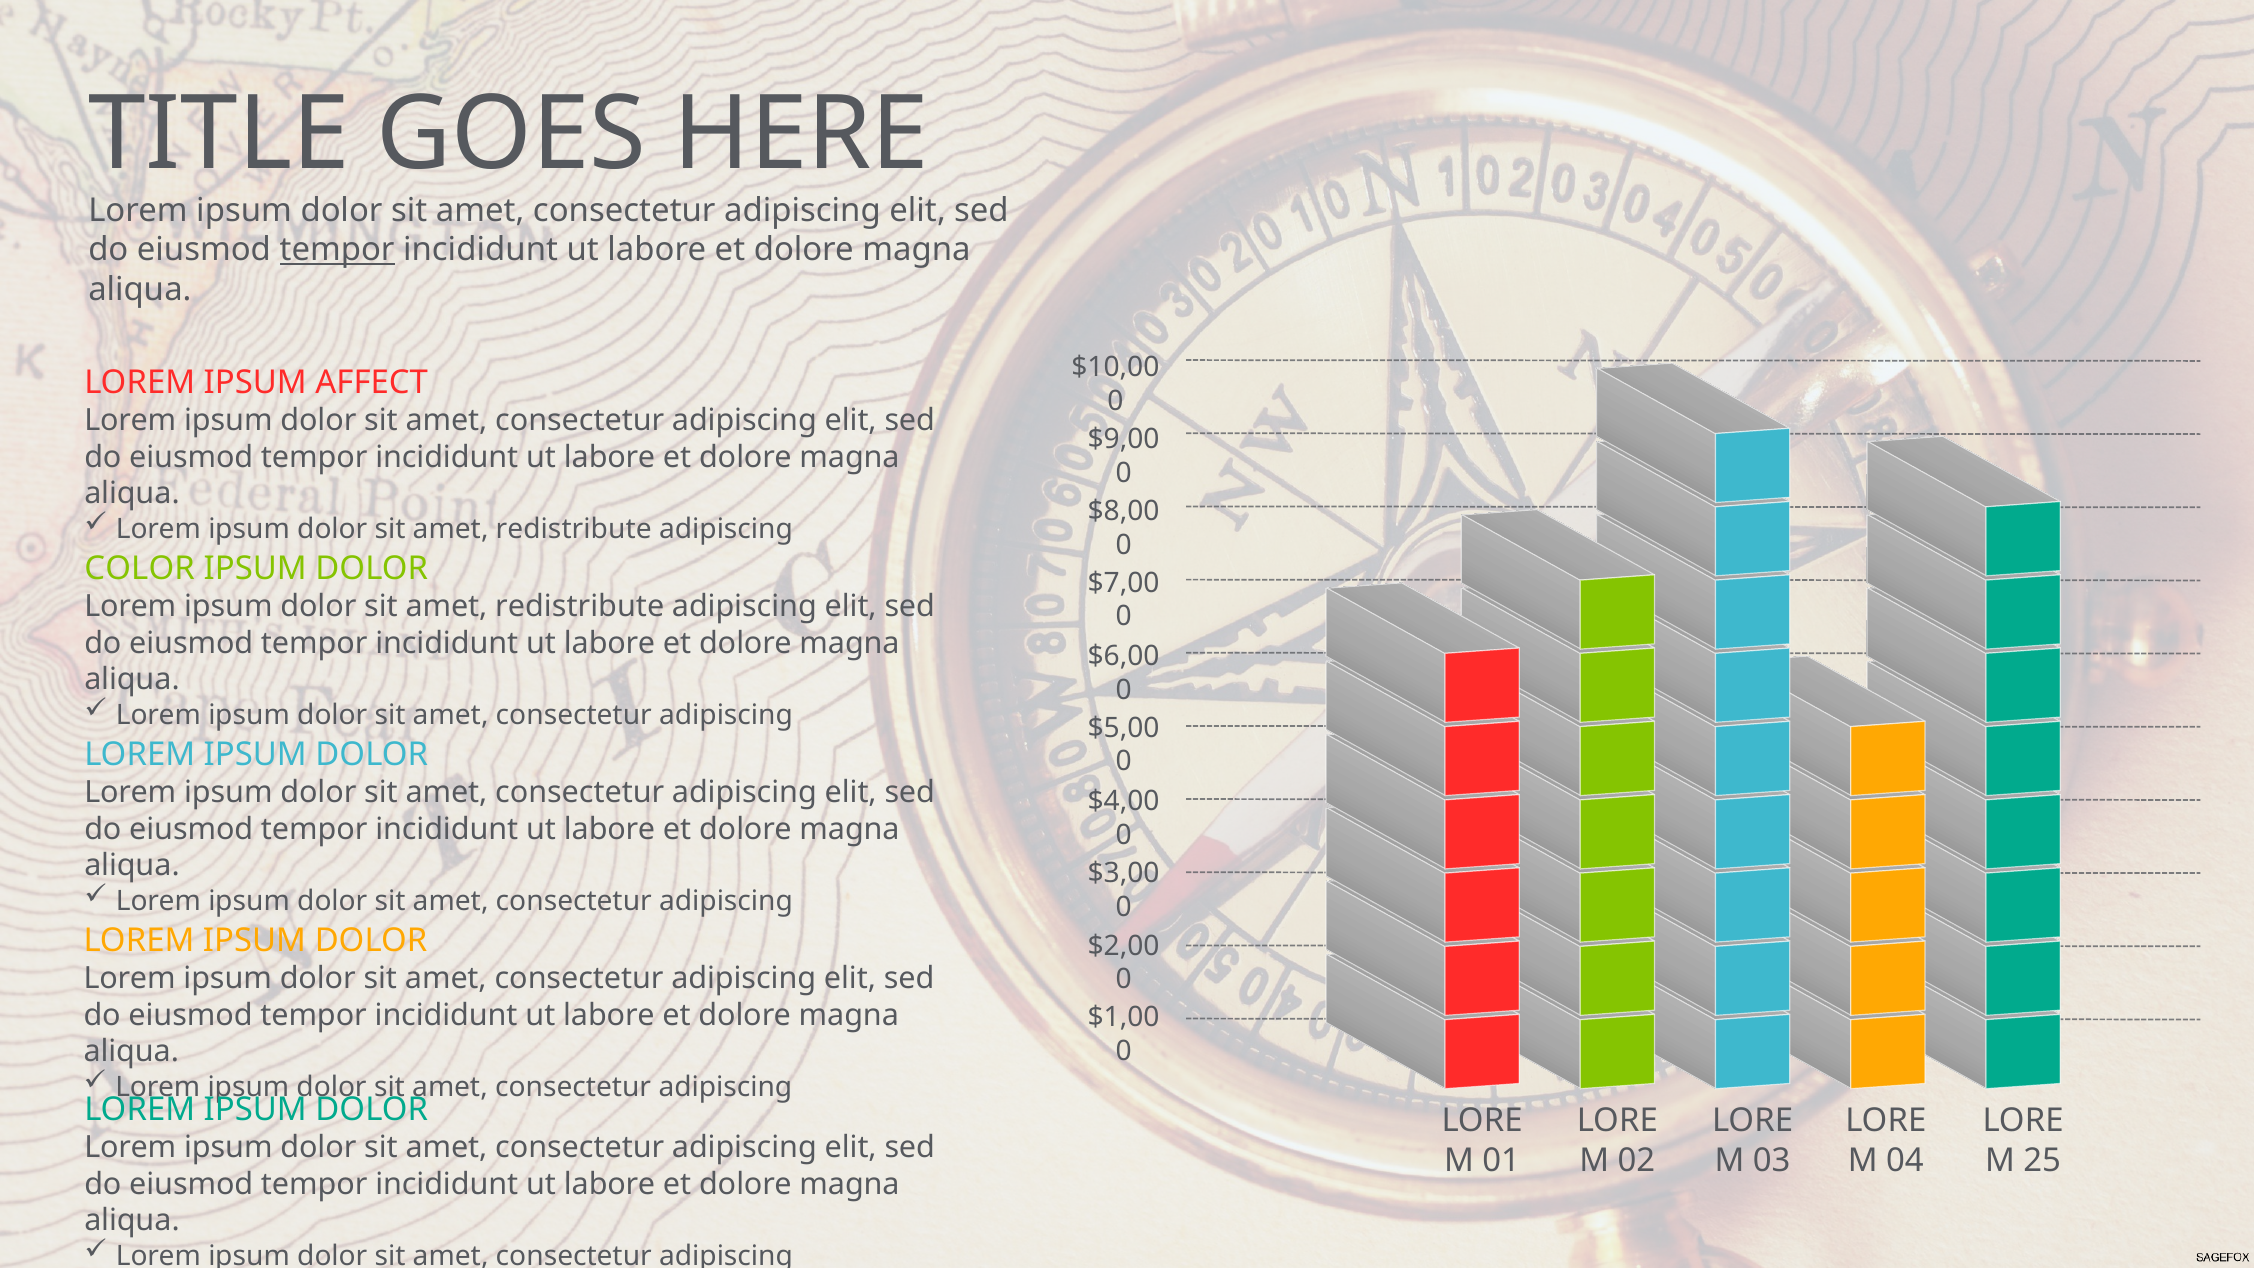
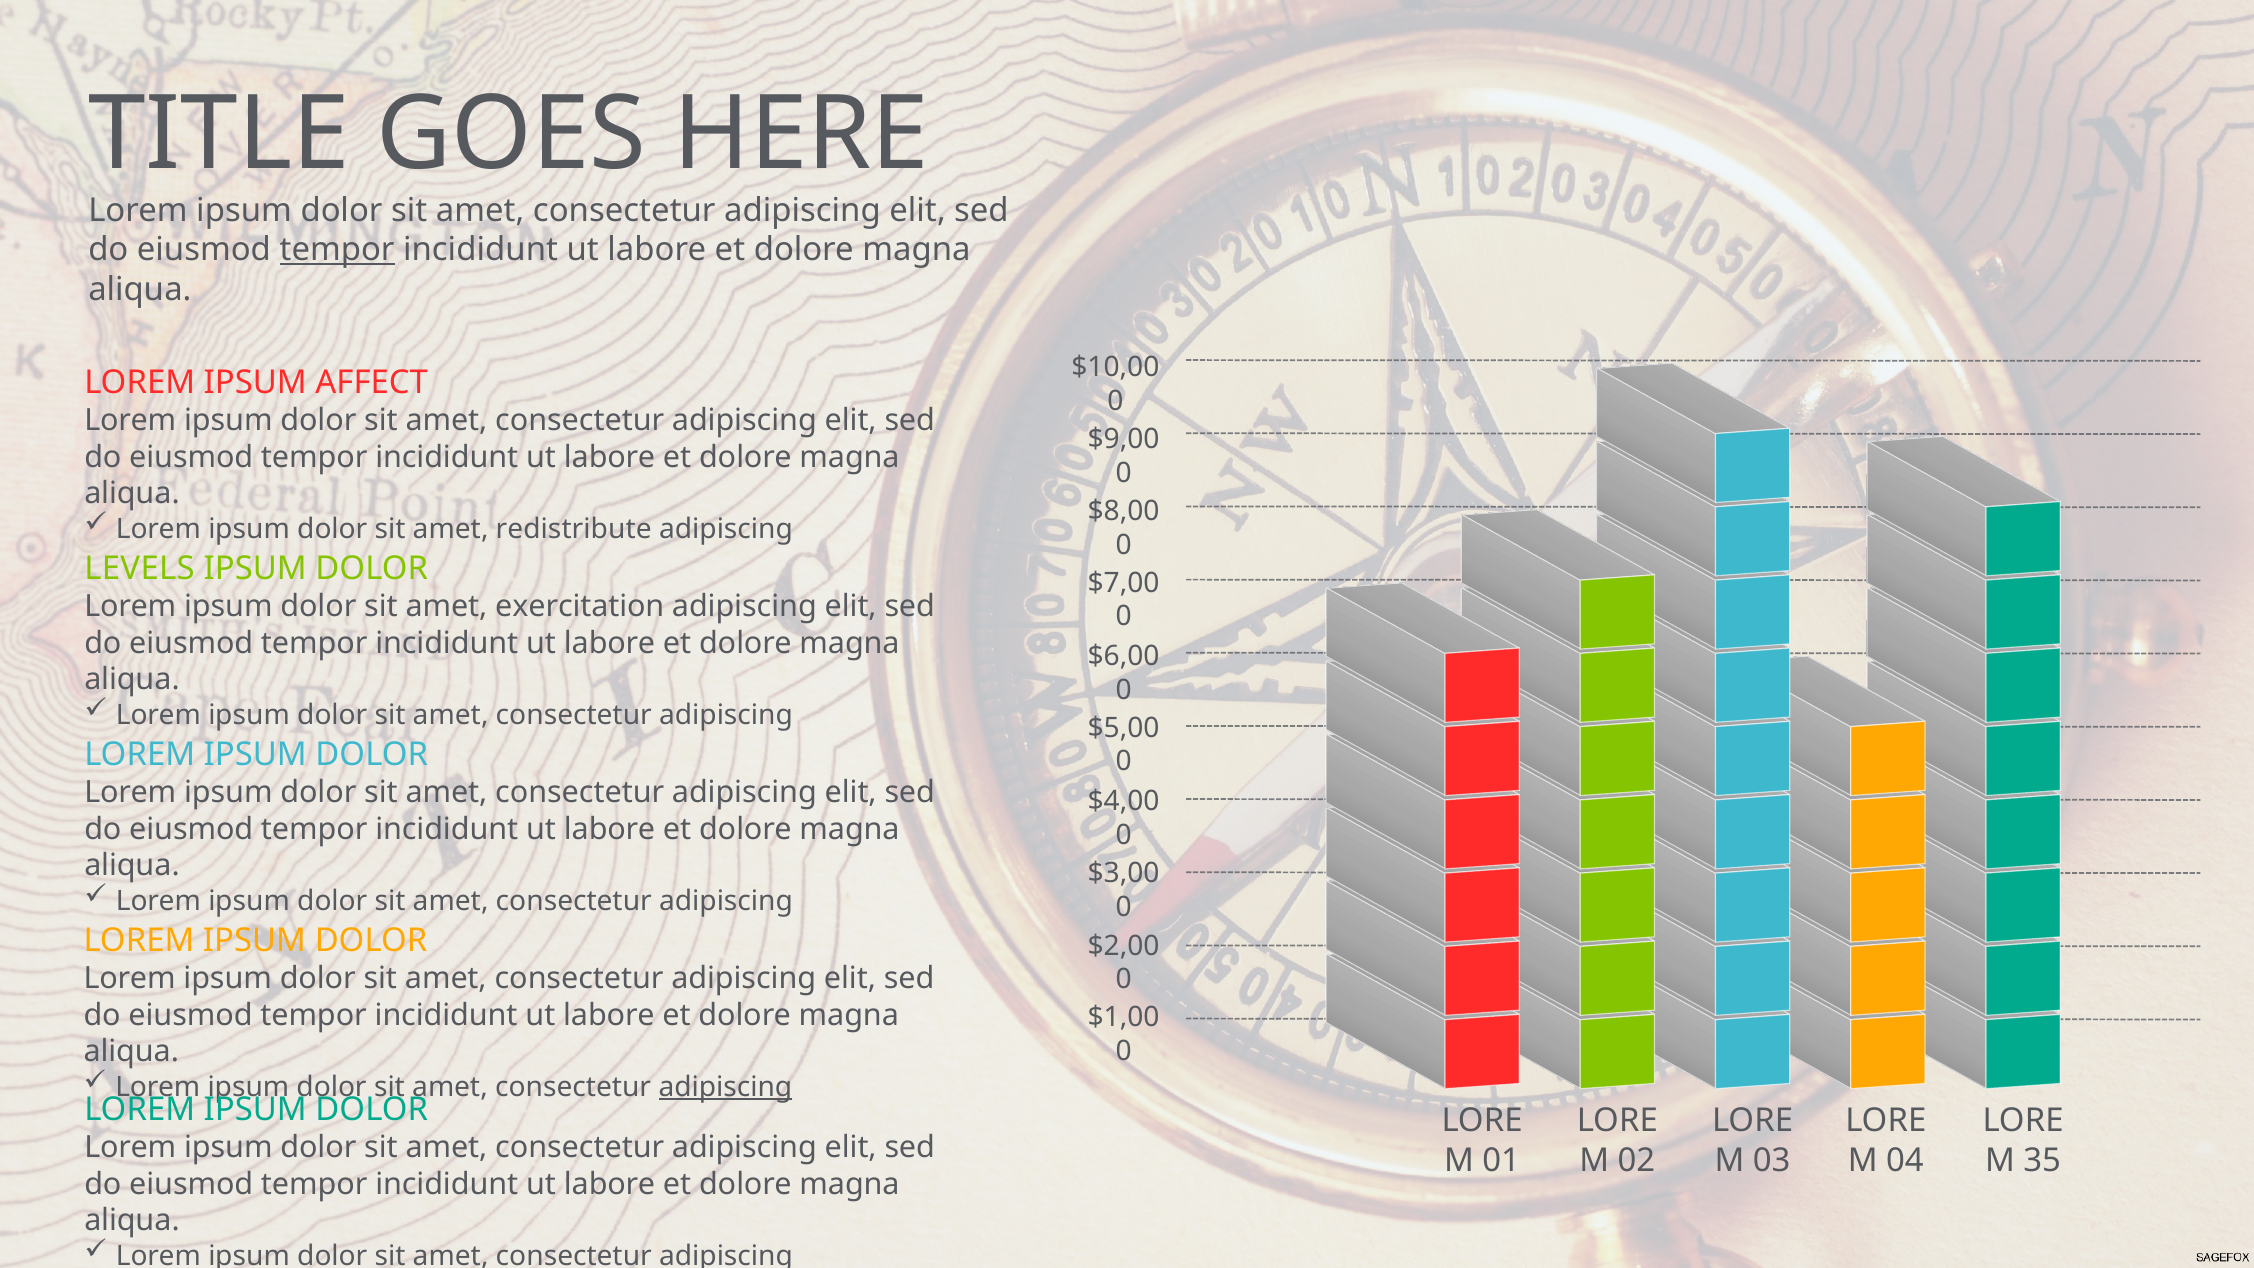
COLOR: COLOR -> LEVELS
redistribute at (580, 606): redistribute -> exercitation
adipiscing at (725, 1087) underline: none -> present
25: 25 -> 35
